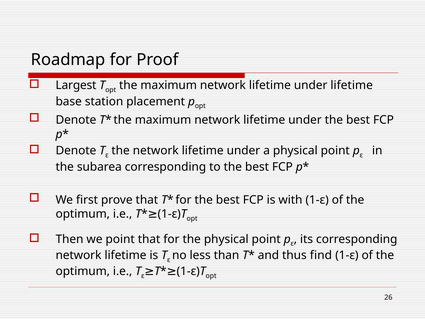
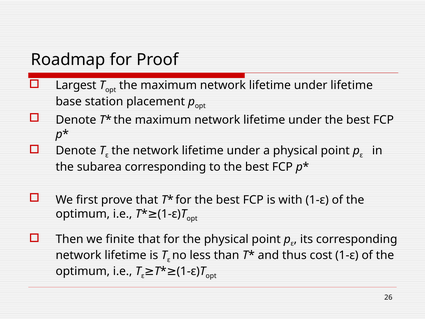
we point: point -> finite
find: find -> cost
